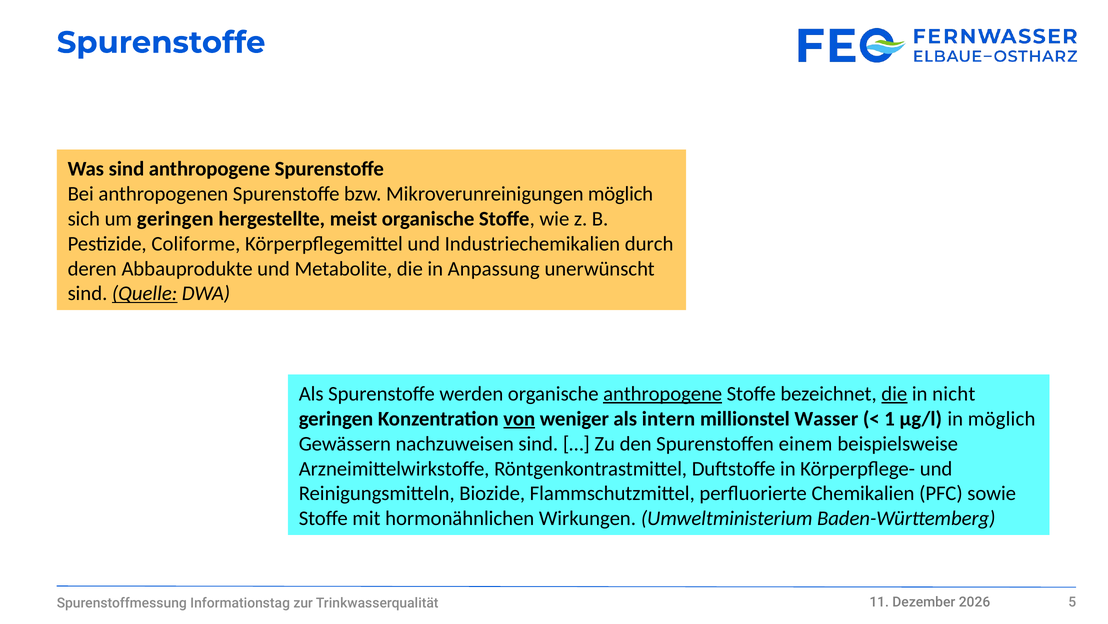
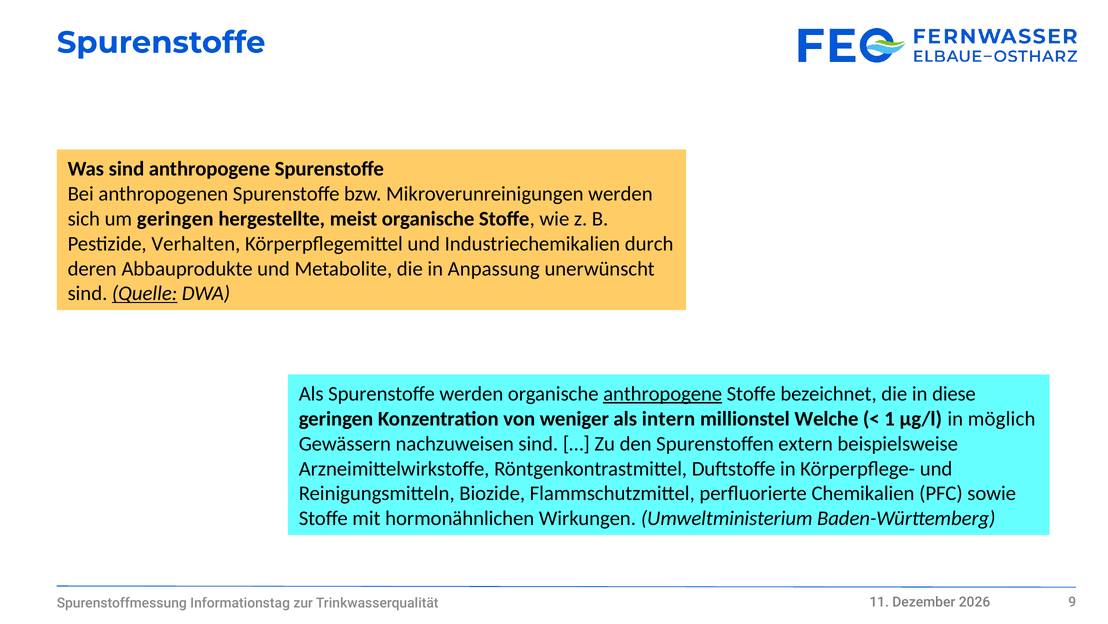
Mikroverunreinigungen möglich: möglich -> werden
Coliforme: Coliforme -> Verhalten
die at (894, 393) underline: present -> none
nicht: nicht -> diese
von underline: present -> none
Wasser: Wasser -> Welche
einem: einem -> extern
5: 5 -> 9
